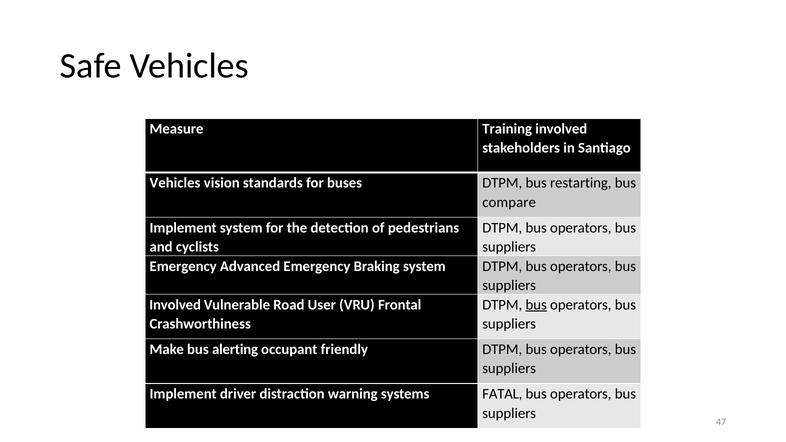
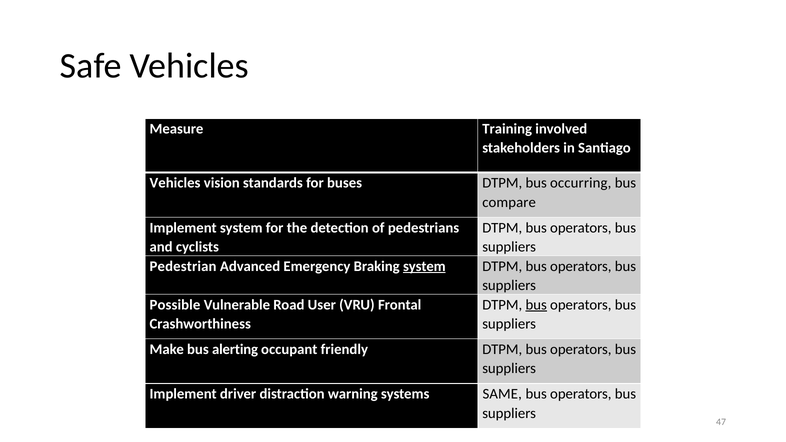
restarting: restarting -> occurring
Emergency at (183, 266): Emergency -> Pedestrian
system at (424, 266) underline: none -> present
Involved at (175, 305): Involved -> Possible
FATAL: FATAL -> SAME
